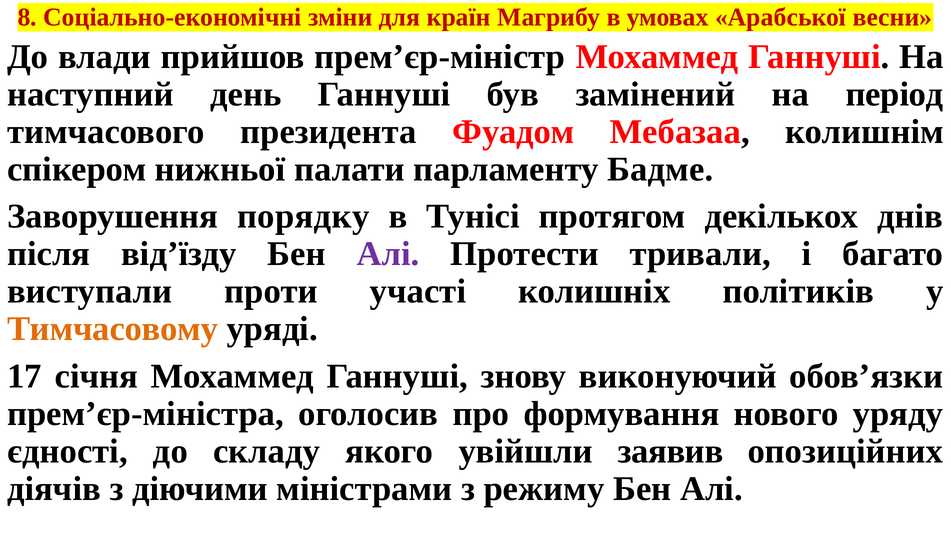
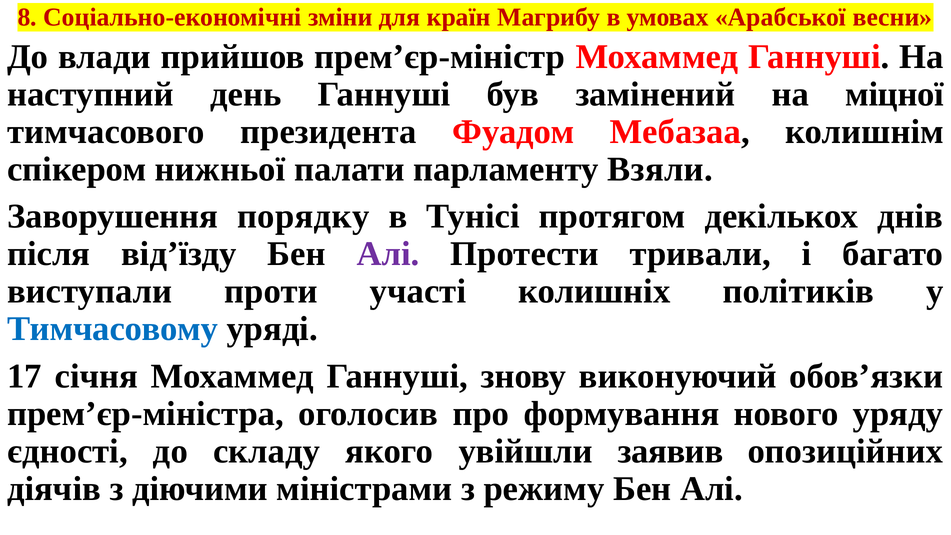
період: період -> міцної
Бадме: Бадме -> Взяли
Тимчасовому colour: orange -> blue
